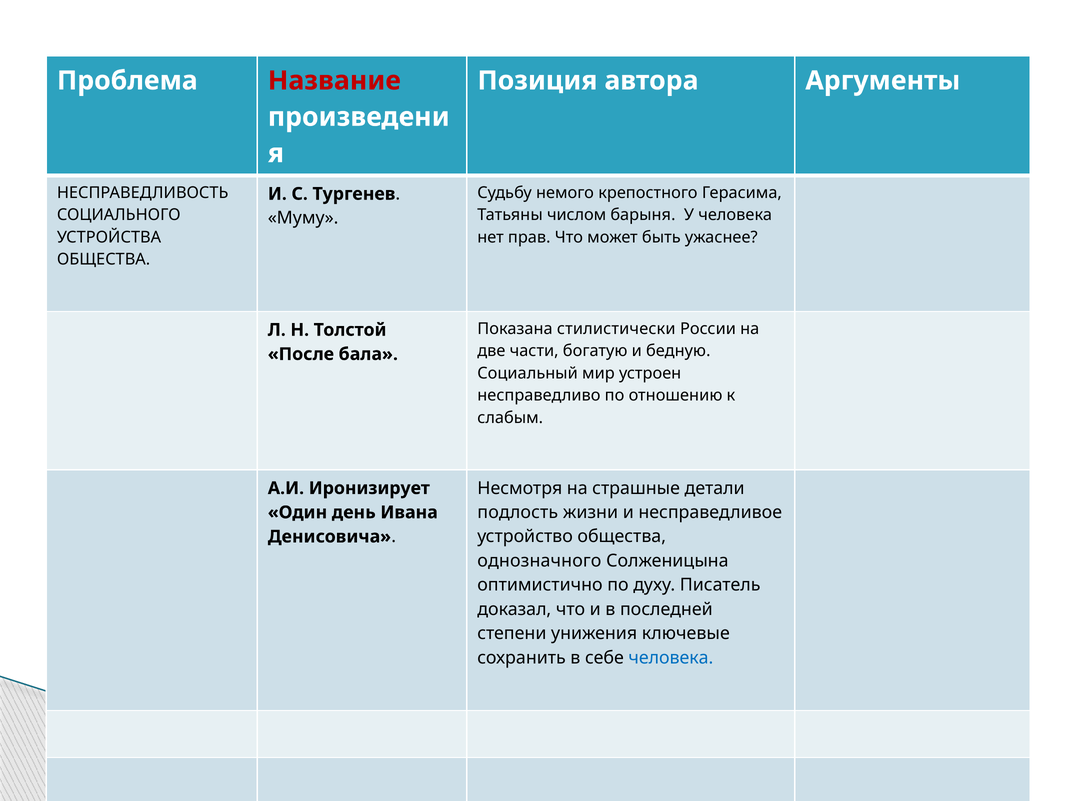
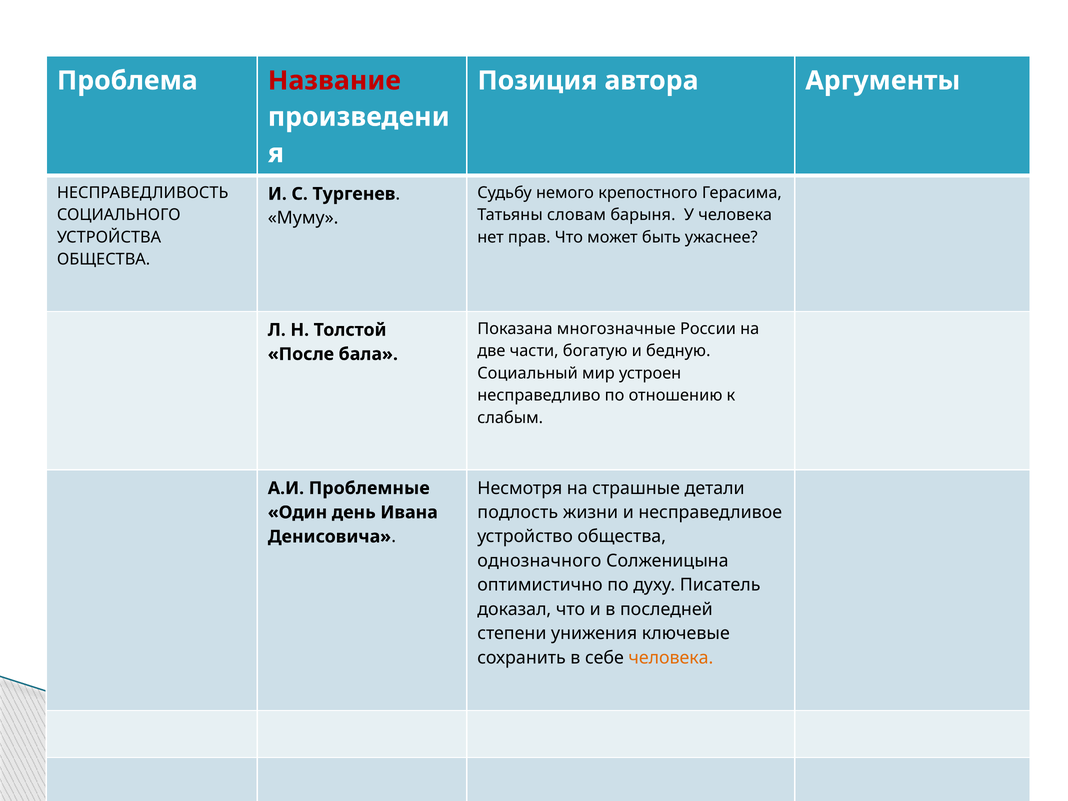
числом: числом -> словам
стилистически: стилистически -> многозначные
Иронизирует: Иронизирует -> Проблемные
человека at (671, 658) colour: blue -> orange
